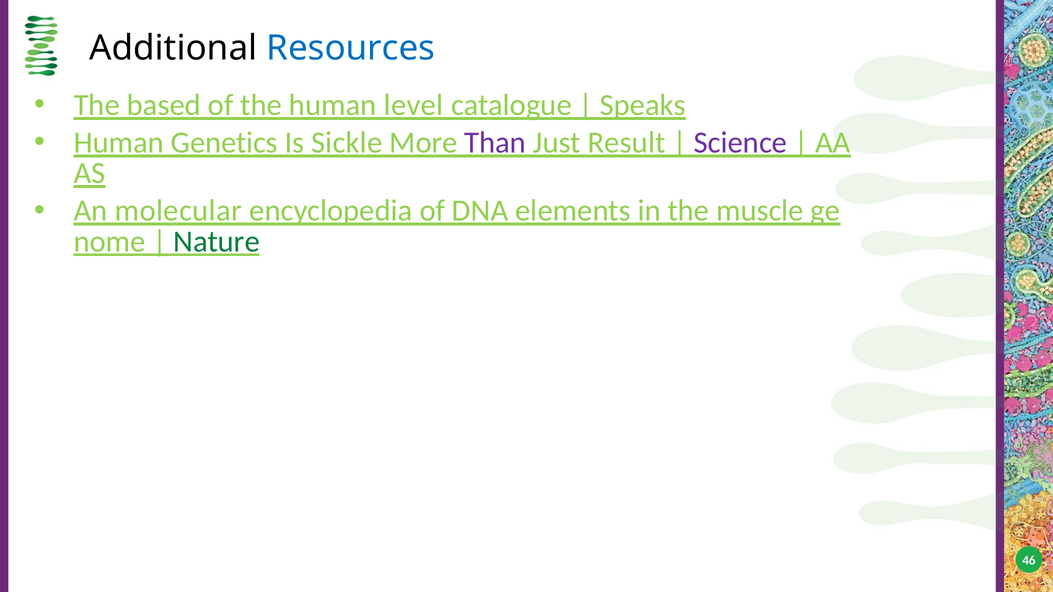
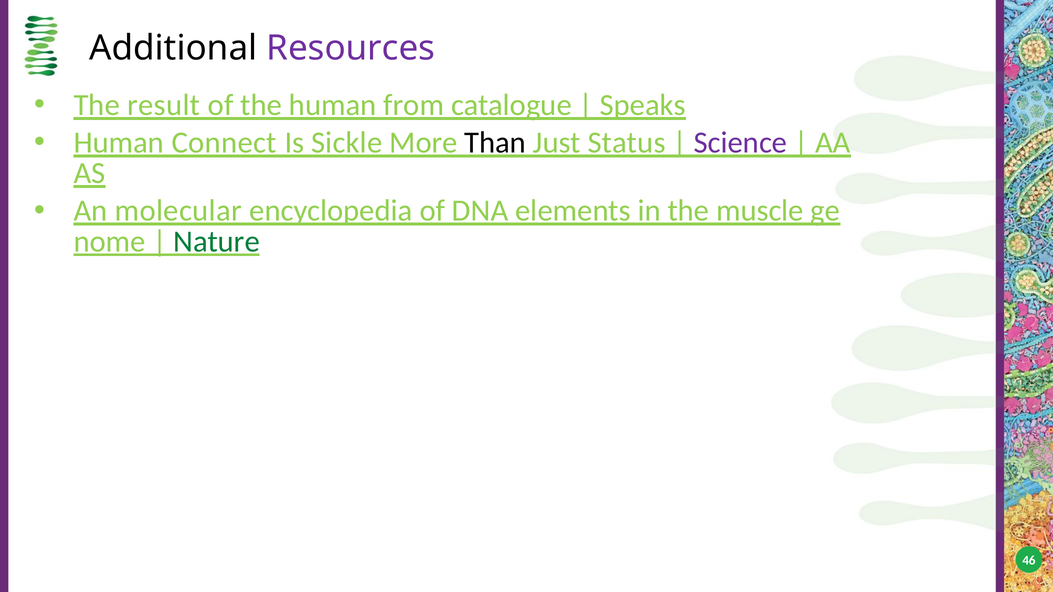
Resources colour: blue -> purple
based: based -> result
level: level -> from
Genetics: Genetics -> Connect
Than colour: purple -> black
Result: Result -> Status
